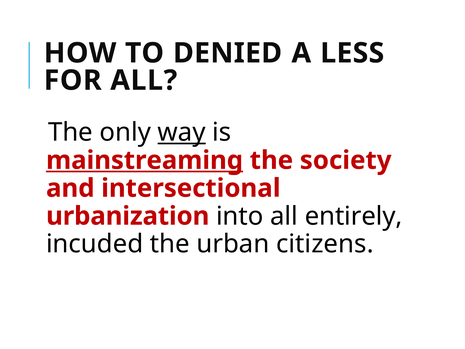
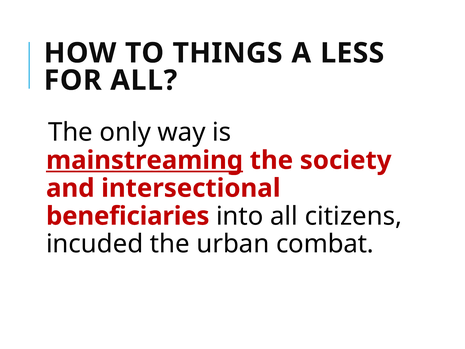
DENIED: DENIED -> THINGS
way underline: present -> none
urbanization: urbanization -> beneficiaries
entirely: entirely -> citizens
citizens: citizens -> combat
